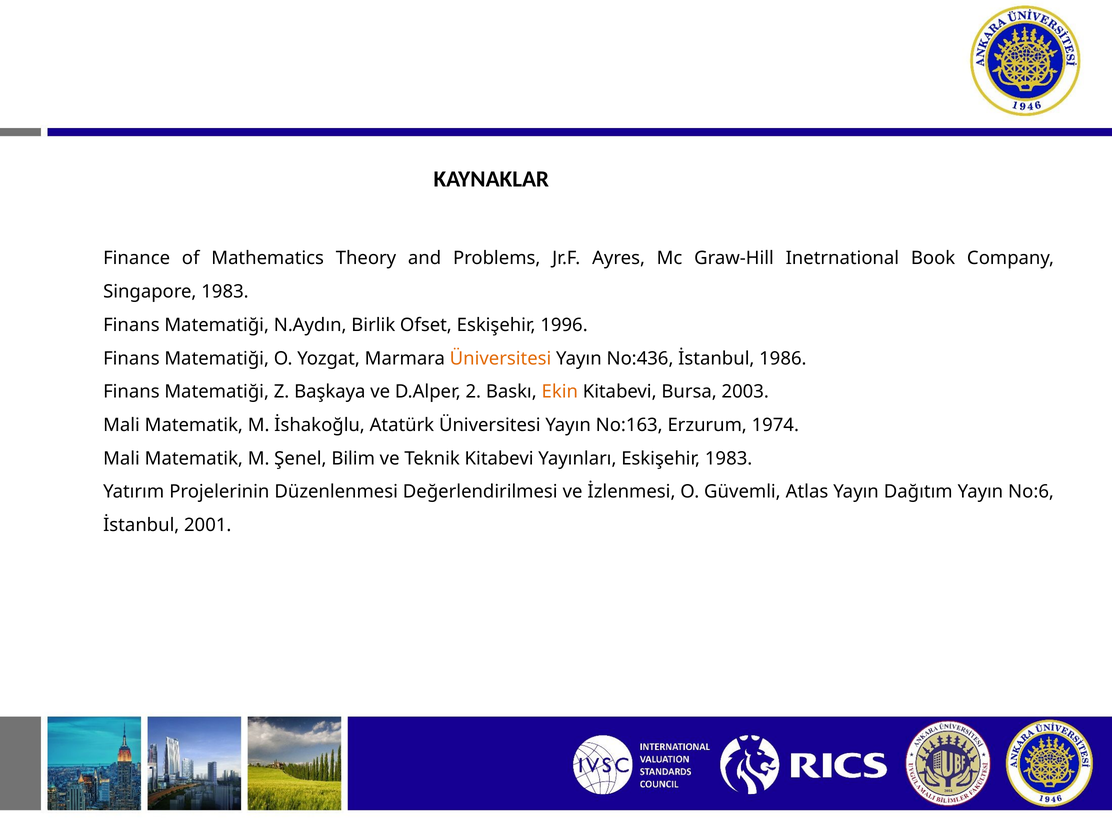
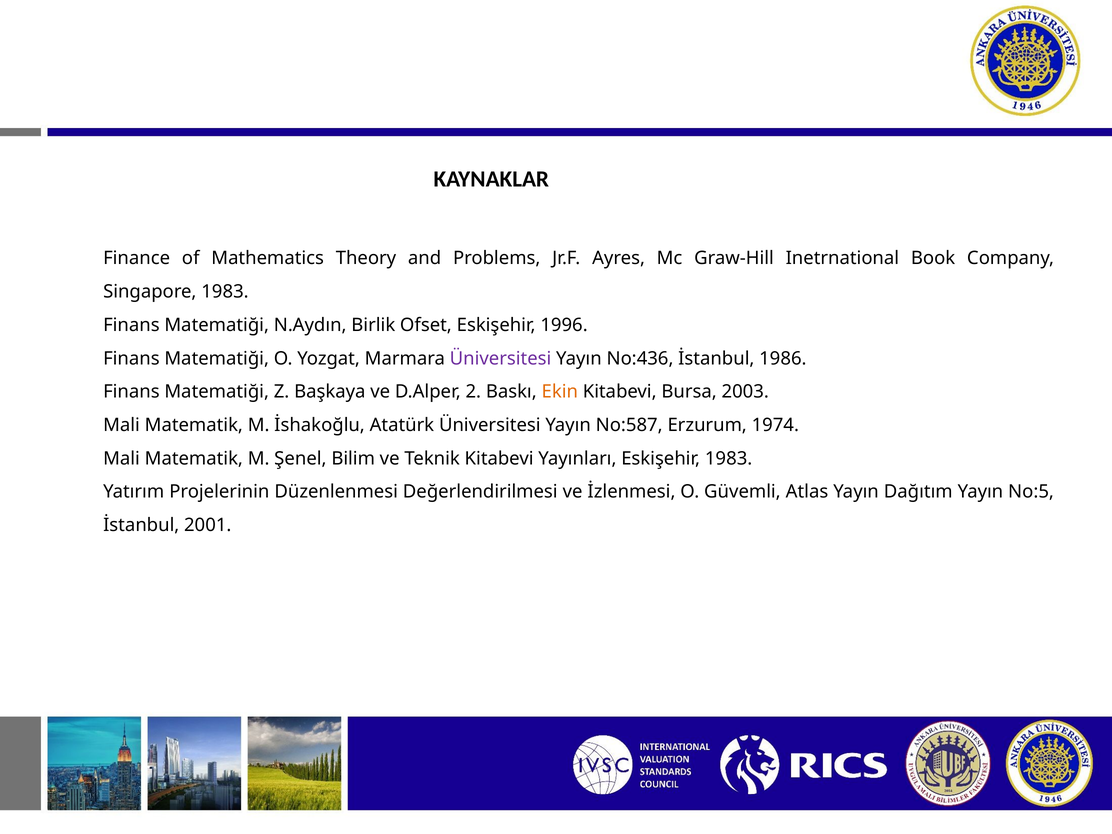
Üniversitesi at (501, 358) colour: orange -> purple
No:163: No:163 -> No:587
No:6: No:6 -> No:5
